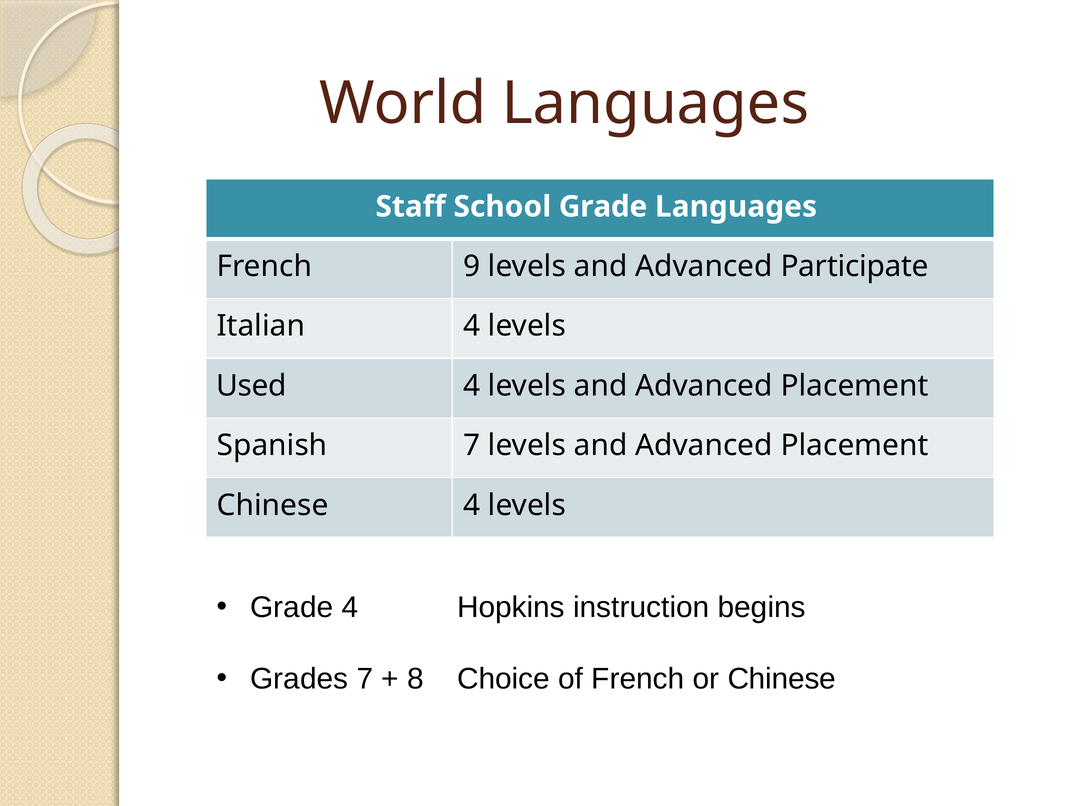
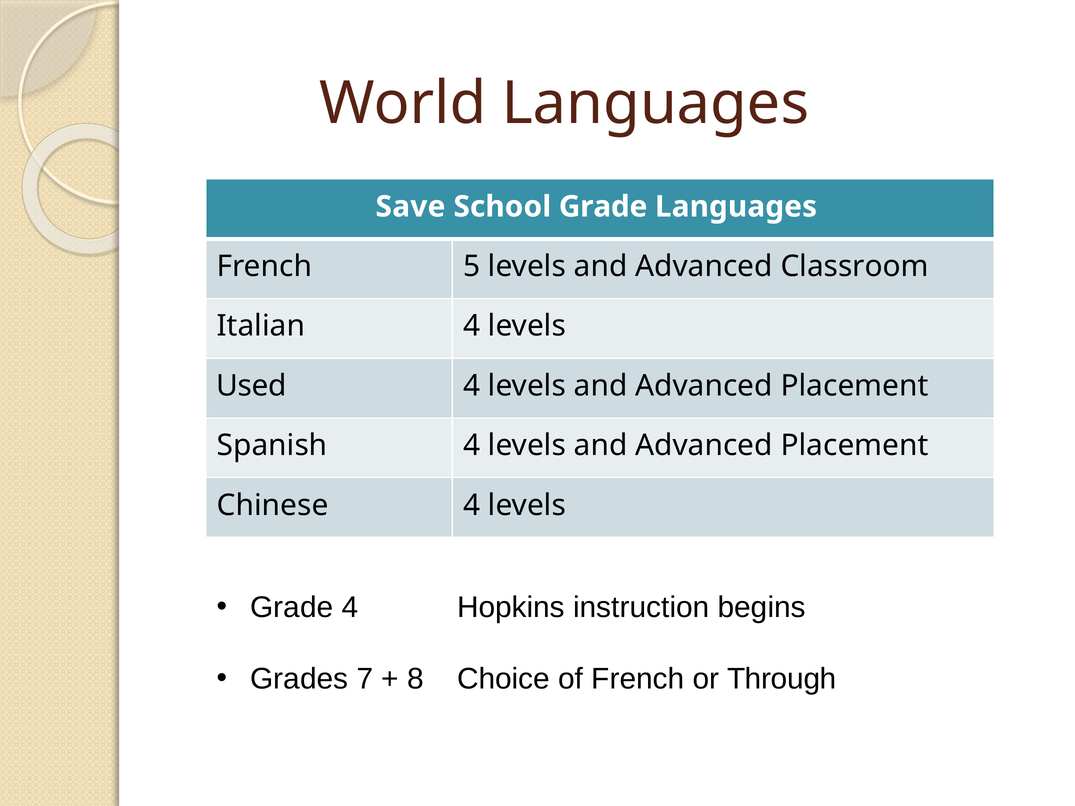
Staff: Staff -> Save
9: 9 -> 5
Participate: Participate -> Classroom
Spanish 7: 7 -> 4
or Chinese: Chinese -> Through
